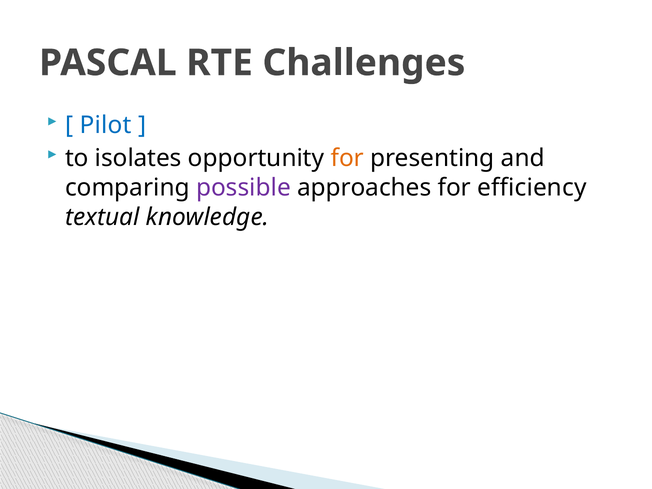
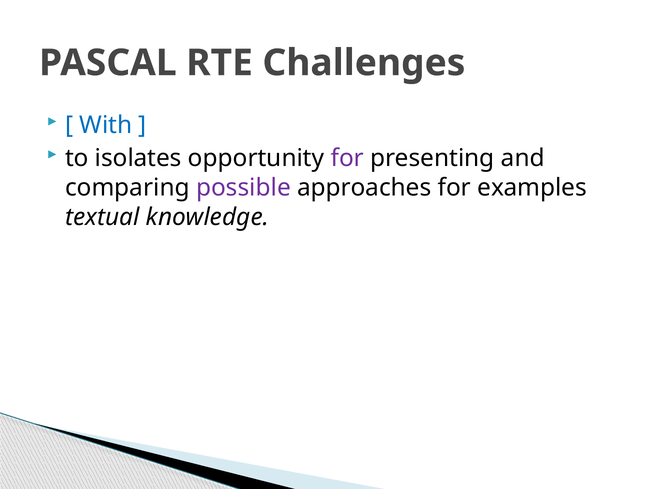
Pilot: Pilot -> With
for at (347, 158) colour: orange -> purple
efficiency: efficiency -> examples
